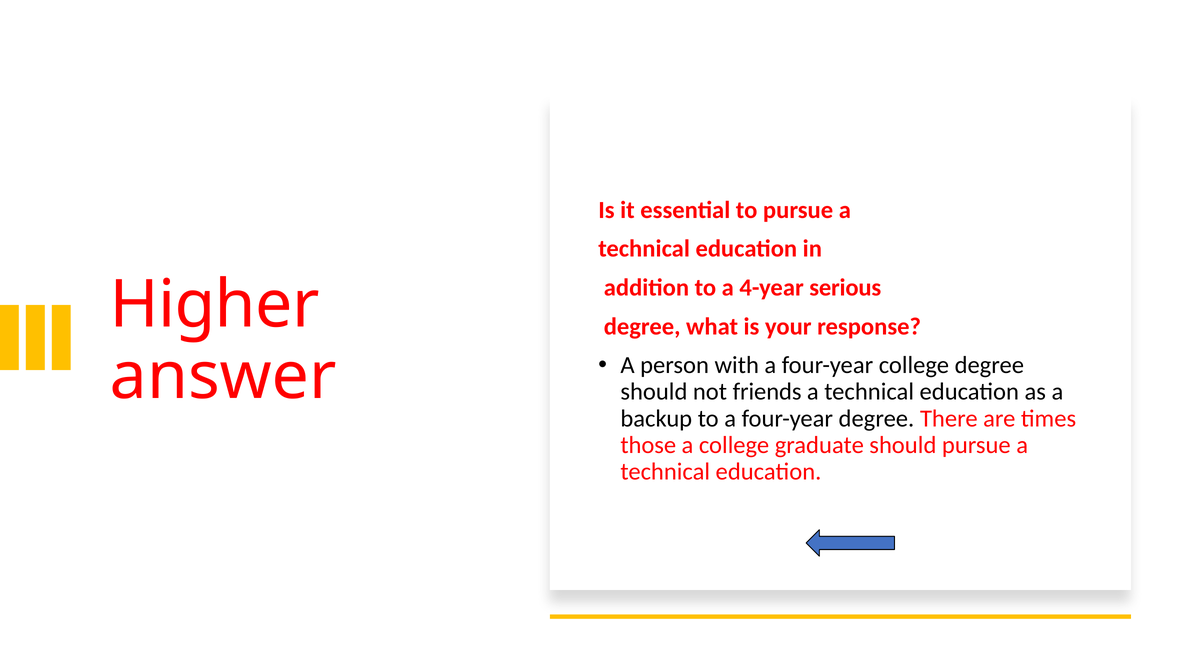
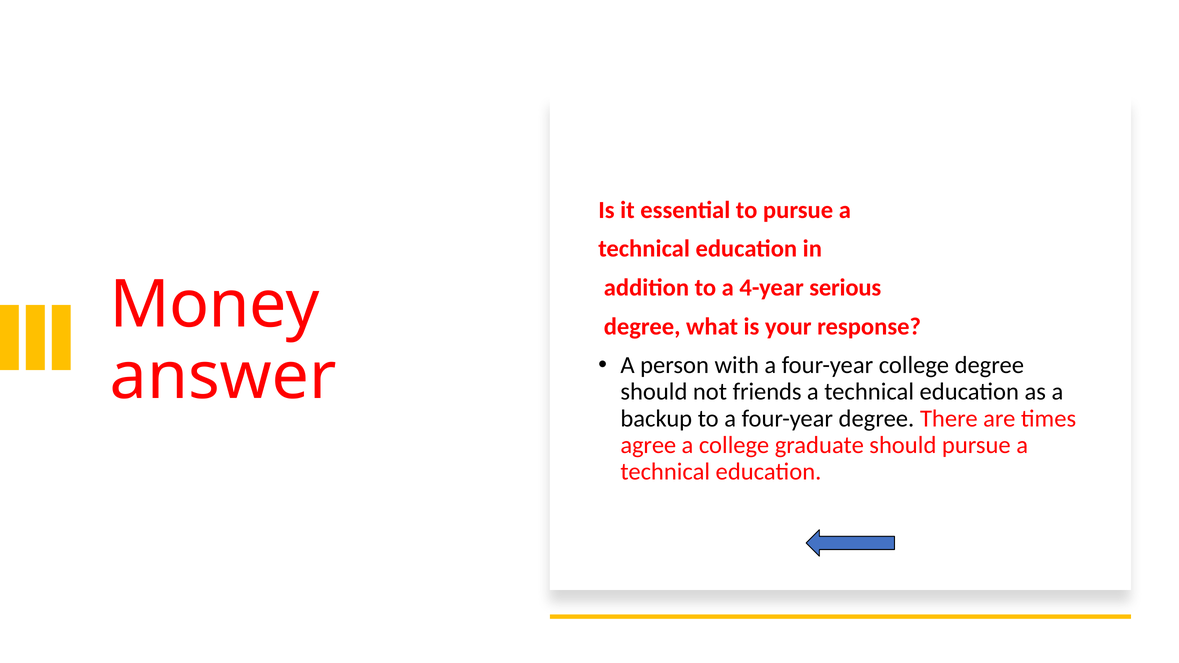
Higher: Higher -> Money
those: those -> agree
